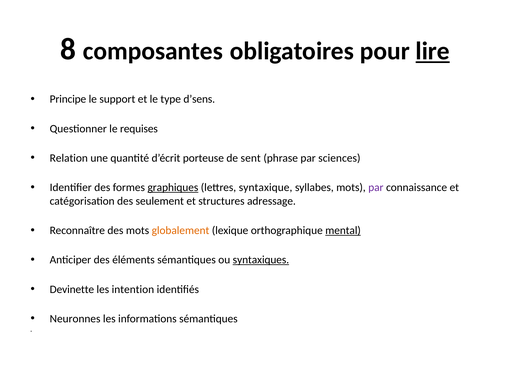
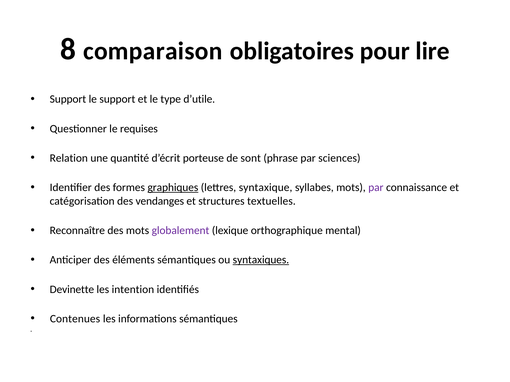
composantes: composantes -> comparaison
lire underline: present -> none
Principe at (68, 99): Principe -> Support
d’sens: d’sens -> d’utile
sent: sent -> sont
seulement: seulement -> vendanges
adressage: adressage -> textuelles
globalement colour: orange -> purple
mental underline: present -> none
Neuronnes: Neuronnes -> Contenues
